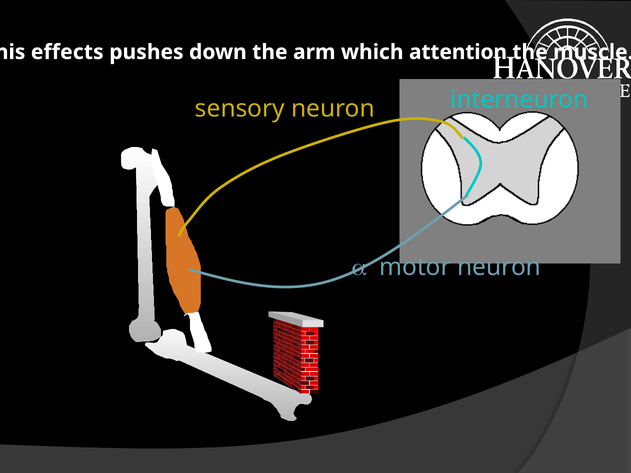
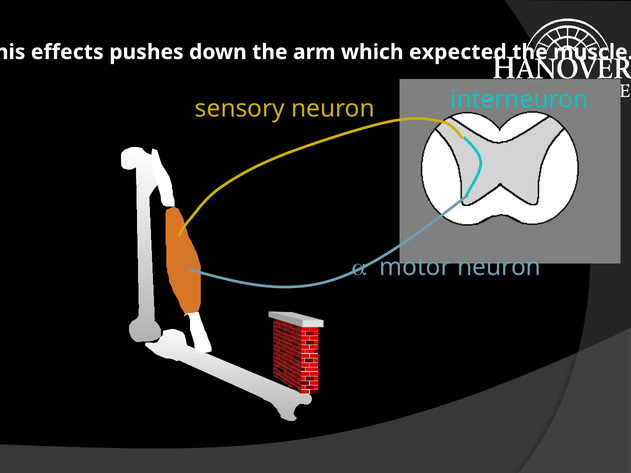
attention: attention -> expected
